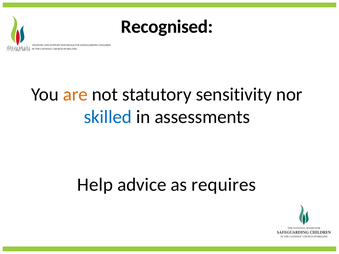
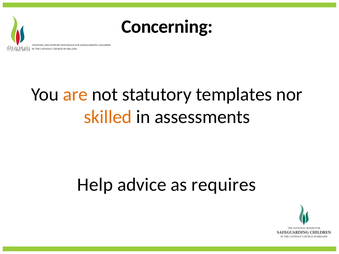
Recognised: Recognised -> Concerning
sensitivity: sensitivity -> templates
skilled colour: blue -> orange
